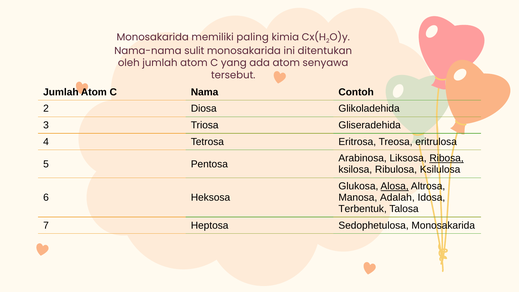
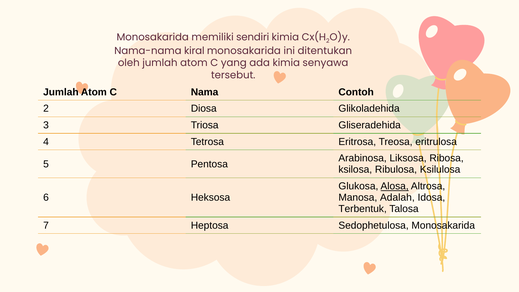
paling: paling -> sendiri
sulit: sulit -> kiral
ada atom: atom -> kimia
Ribosa underline: present -> none
